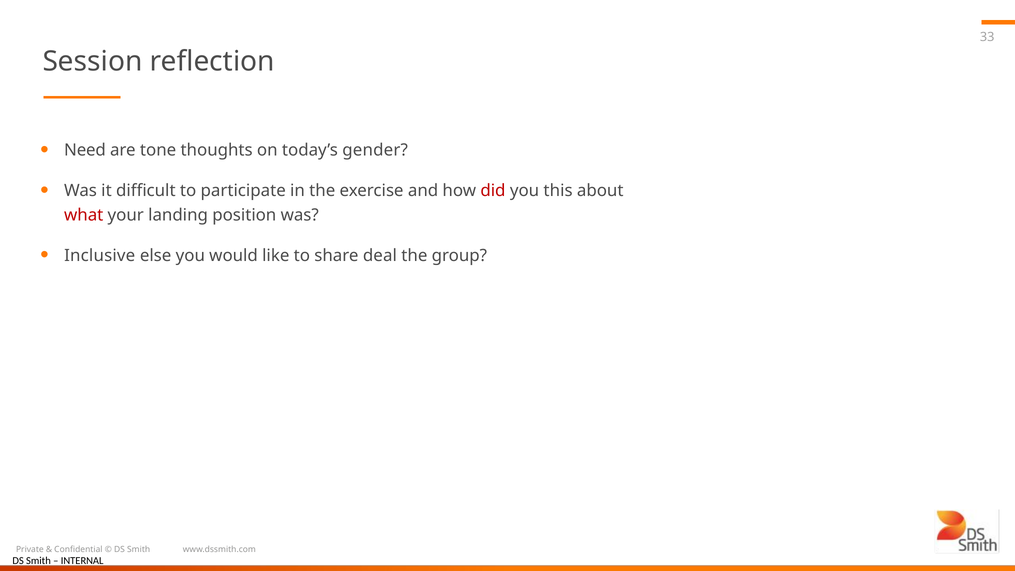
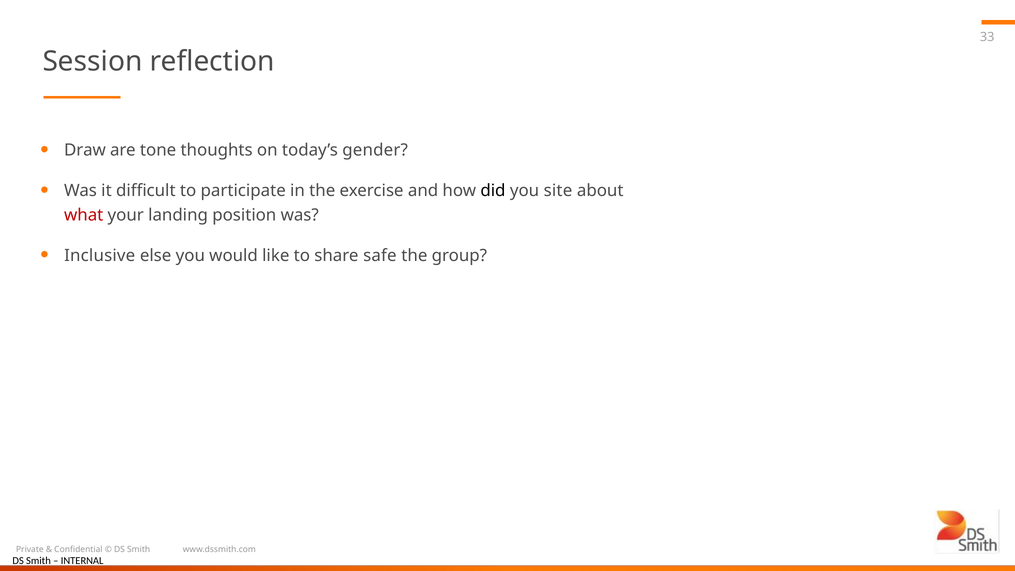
Need: Need -> Draw
did colour: red -> black
this: this -> site
deal: deal -> safe
